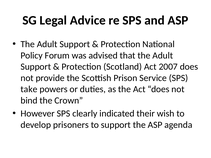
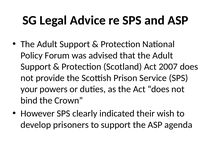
take: take -> your
